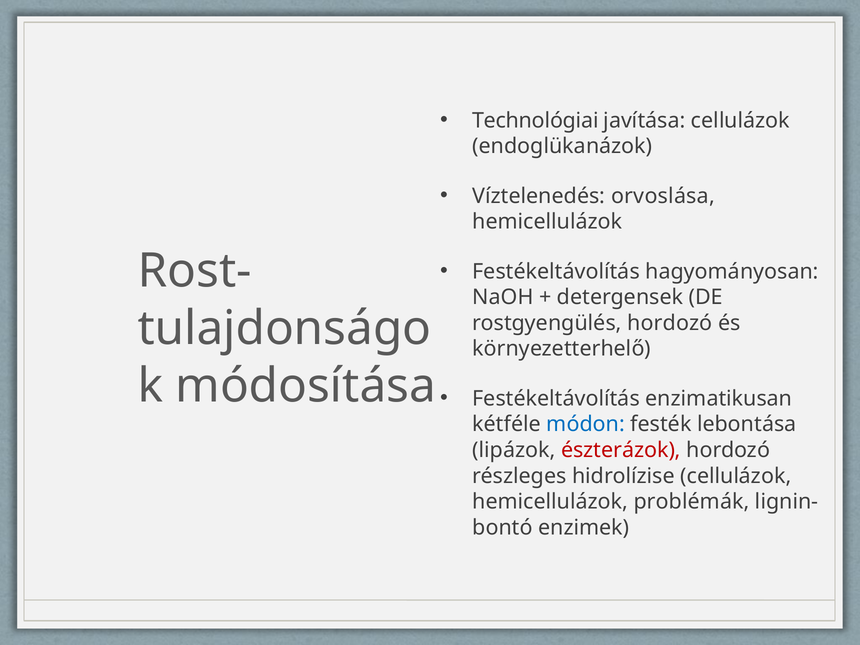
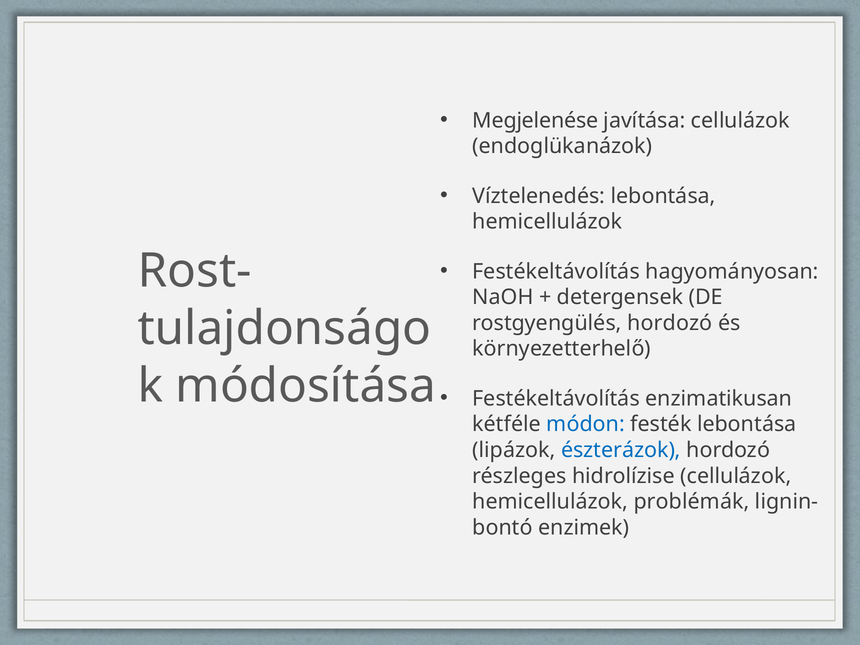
Technológiai: Technológiai -> Megjelenése
Víztelenedés orvoslása: orvoslása -> lebontása
észterázok colour: red -> blue
